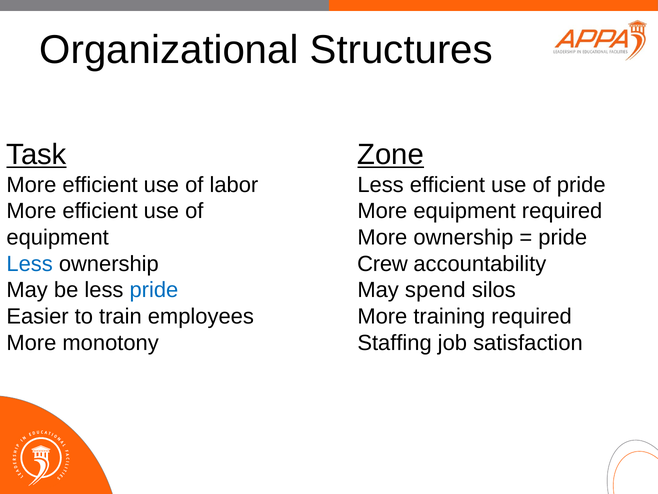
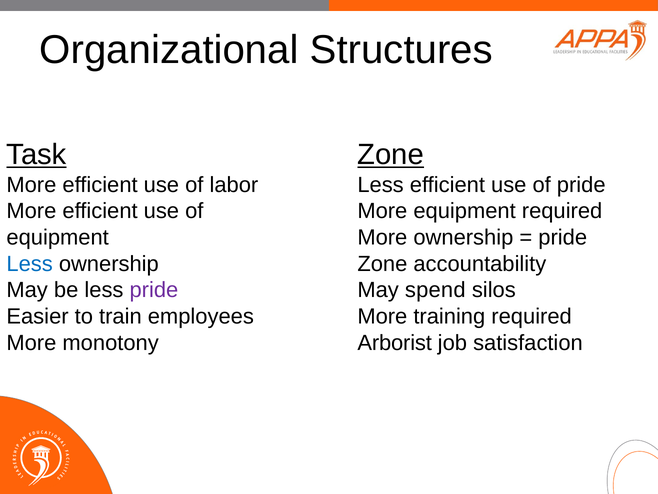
Crew at (382, 264): Crew -> Zone
pride at (154, 290) colour: blue -> purple
Staffing: Staffing -> Arborist
